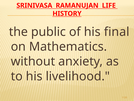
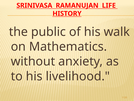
final: final -> walk
